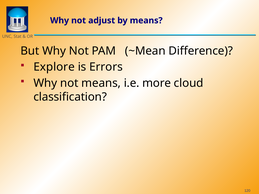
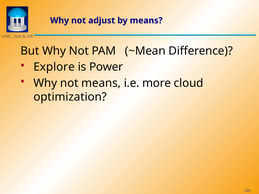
Errors: Errors -> Power
classification: classification -> optimization
